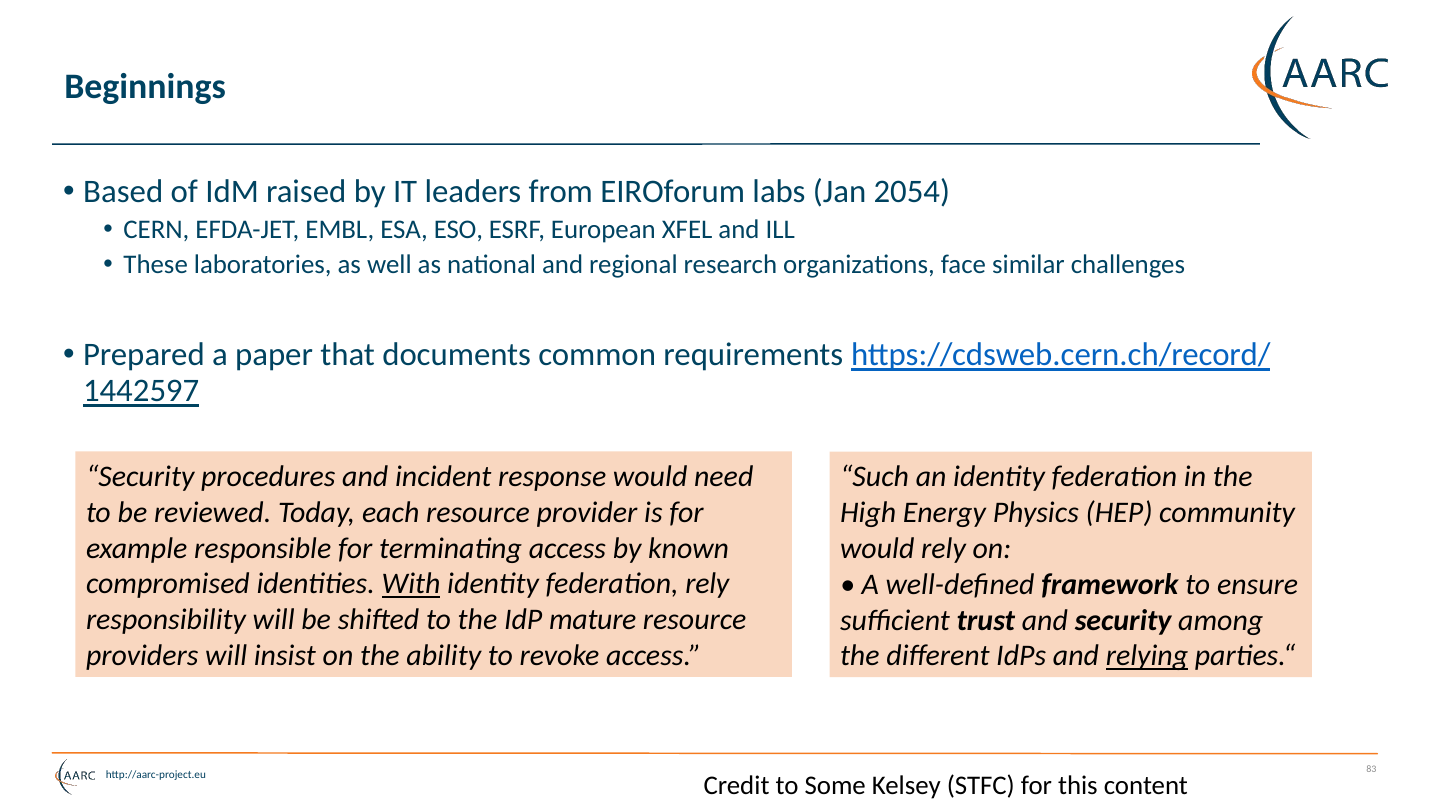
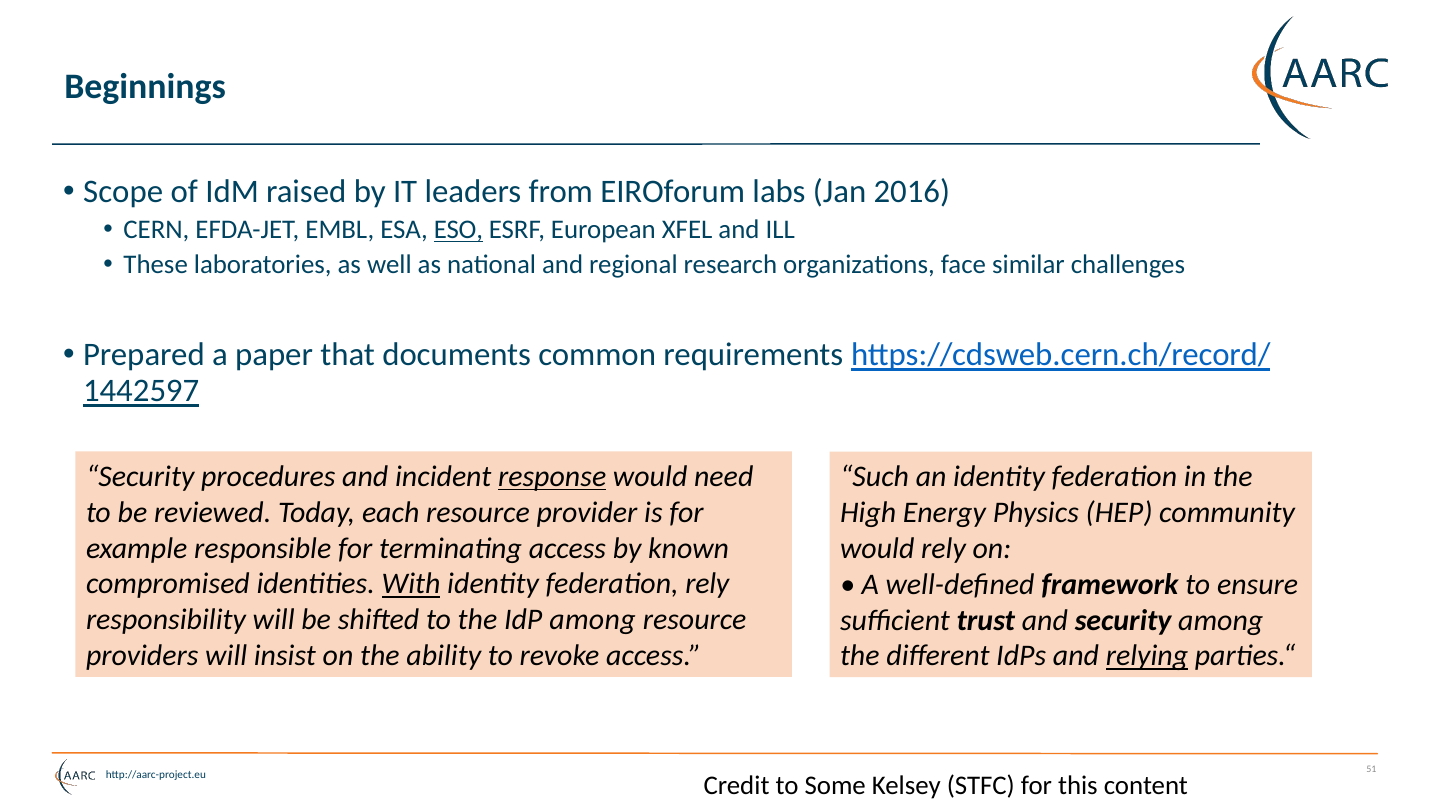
Based: Based -> Scope
2054: 2054 -> 2016
ESO underline: none -> present
response underline: none -> present
IdP mature: mature -> among
83: 83 -> 51
